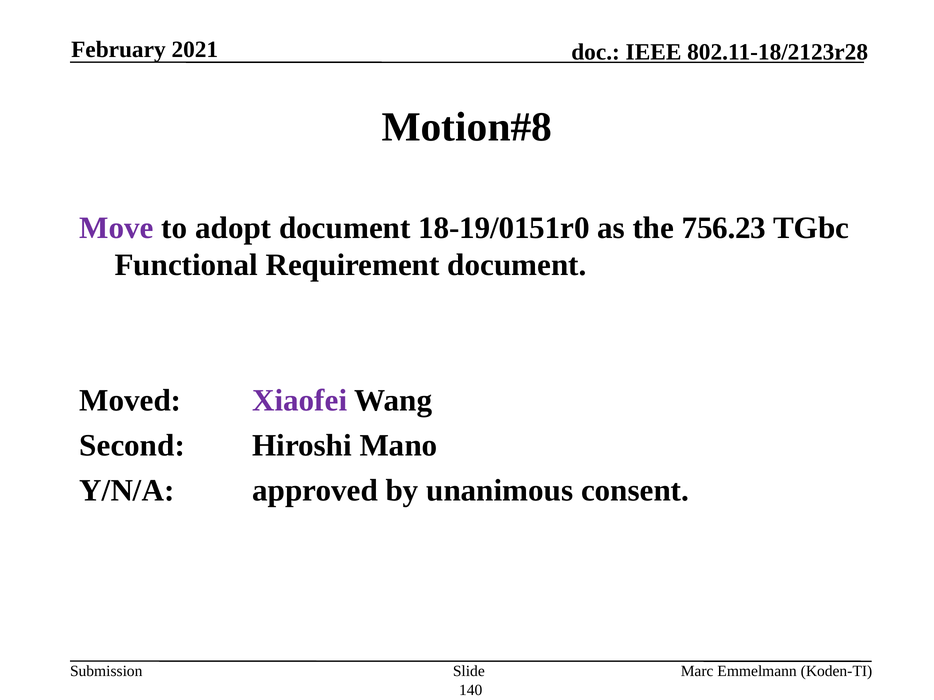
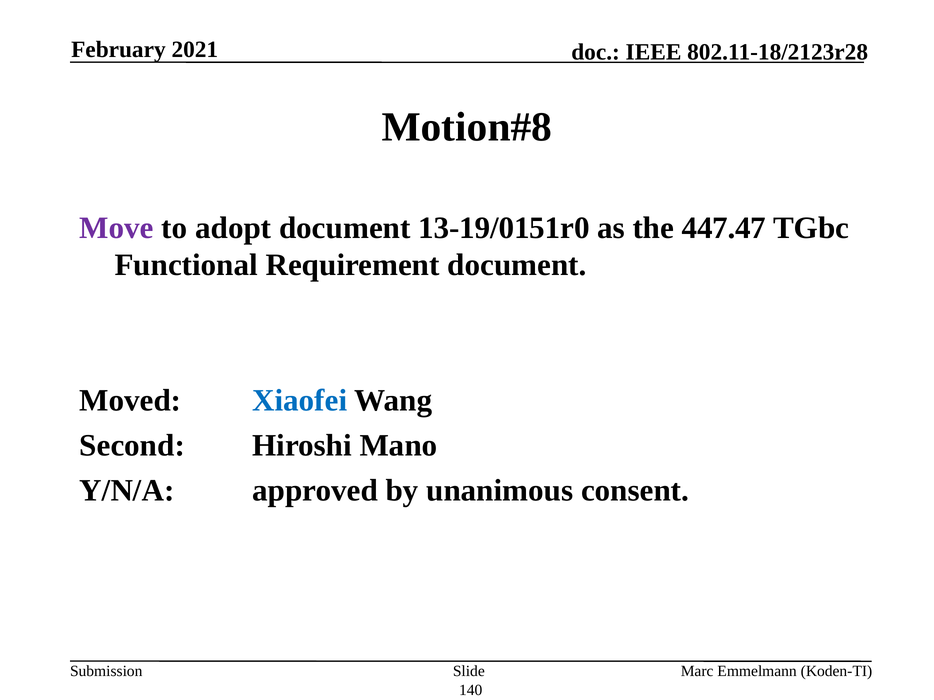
18-19/0151r0: 18-19/0151r0 -> 13-19/0151r0
756.23: 756.23 -> 447.47
Xiaofei colour: purple -> blue
